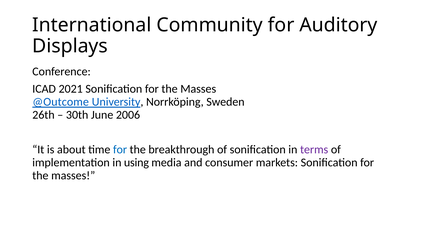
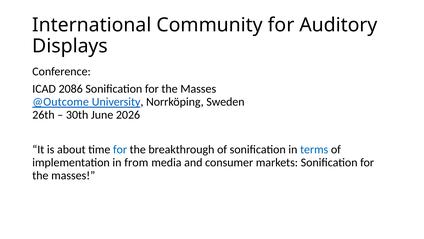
2021: 2021 -> 2086
2006: 2006 -> 2026
terms colour: purple -> blue
using: using -> from
